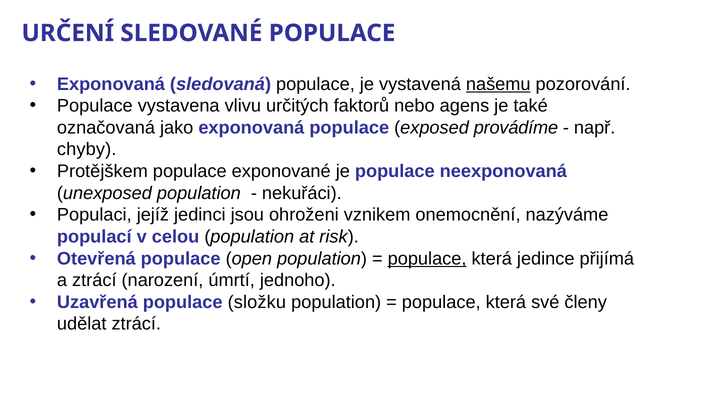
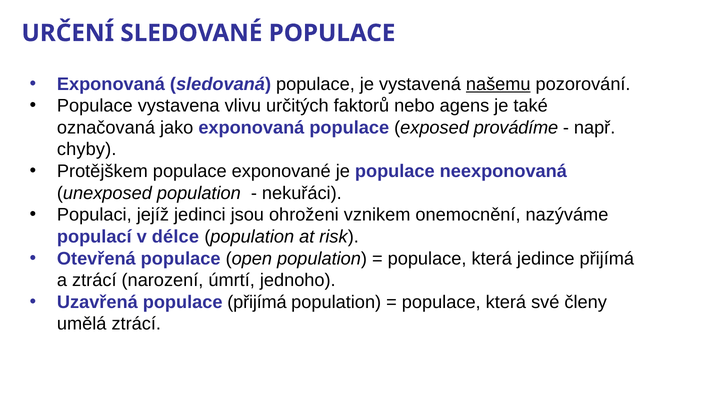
celou: celou -> délce
populace at (427, 258) underline: present -> none
populace složku: složku -> přijímá
udělat: udělat -> umělá
